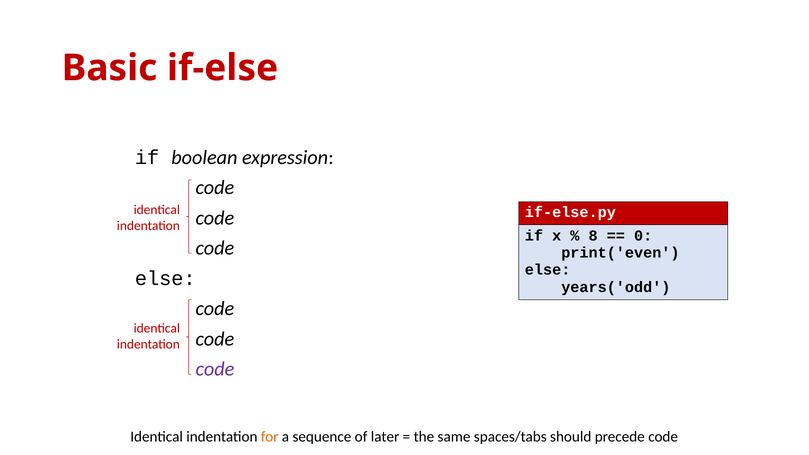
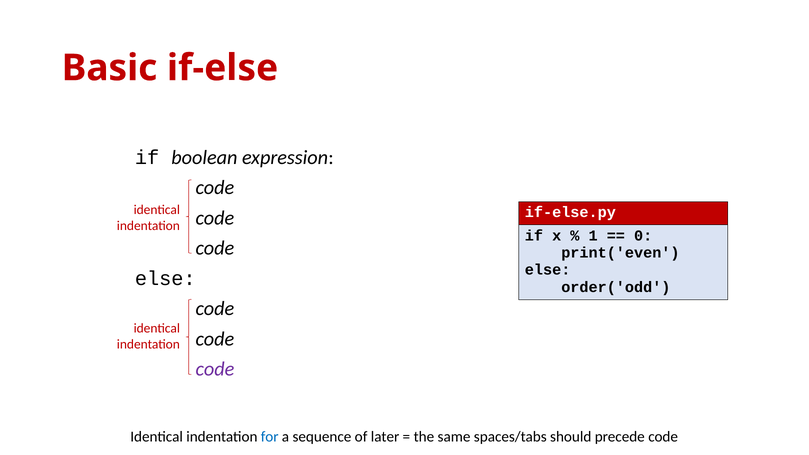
8: 8 -> 1
years('odd: years('odd -> order('odd
for colour: orange -> blue
